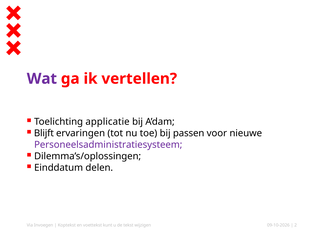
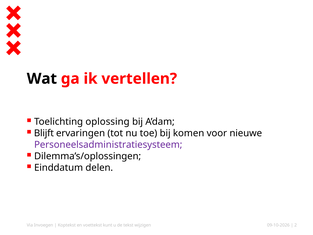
Wat colour: purple -> black
applicatie: applicatie -> oplossing
passen: passen -> komen
